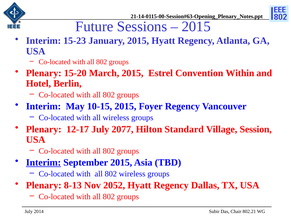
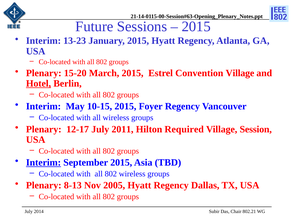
15-23: 15-23 -> 13-23
Convention Within: Within -> Village
Hotel underline: none -> present
2077: 2077 -> 2011
Standard: Standard -> Required
2052: 2052 -> 2005
